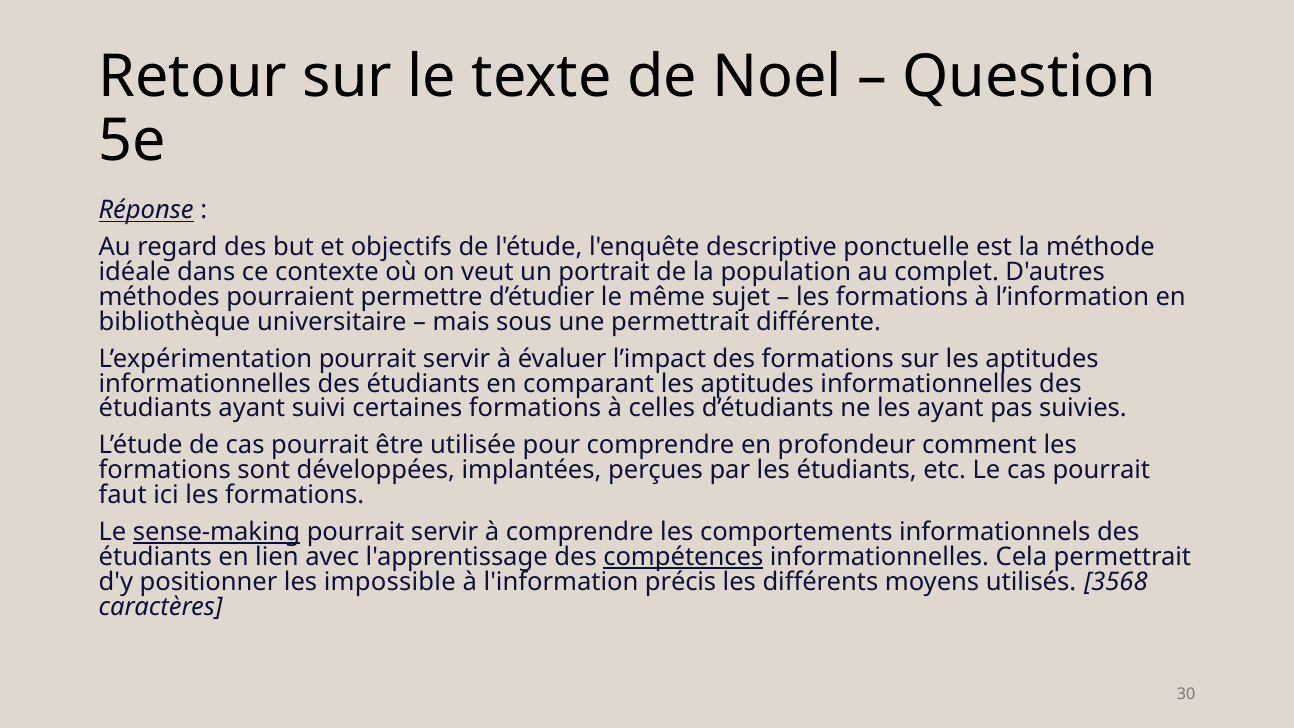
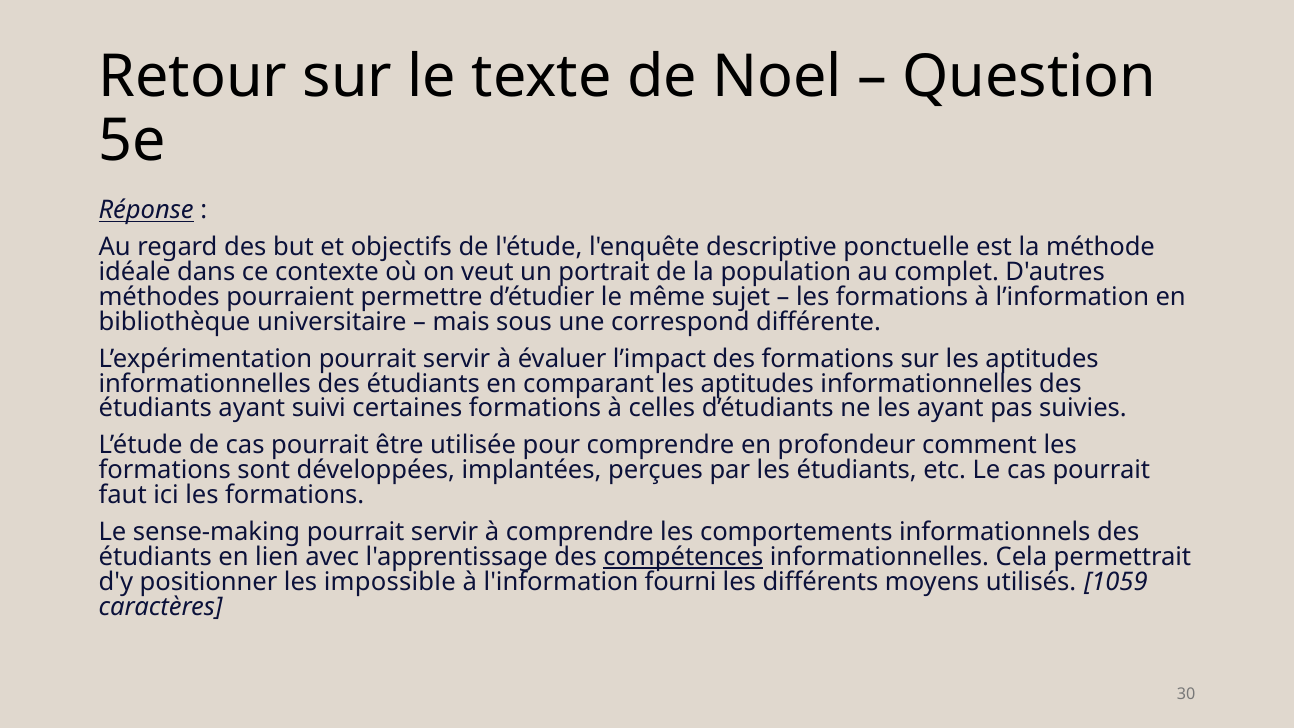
une permettrait: permettrait -> correspond
sense-making underline: present -> none
précis: précis -> fourni
3568: 3568 -> 1059
